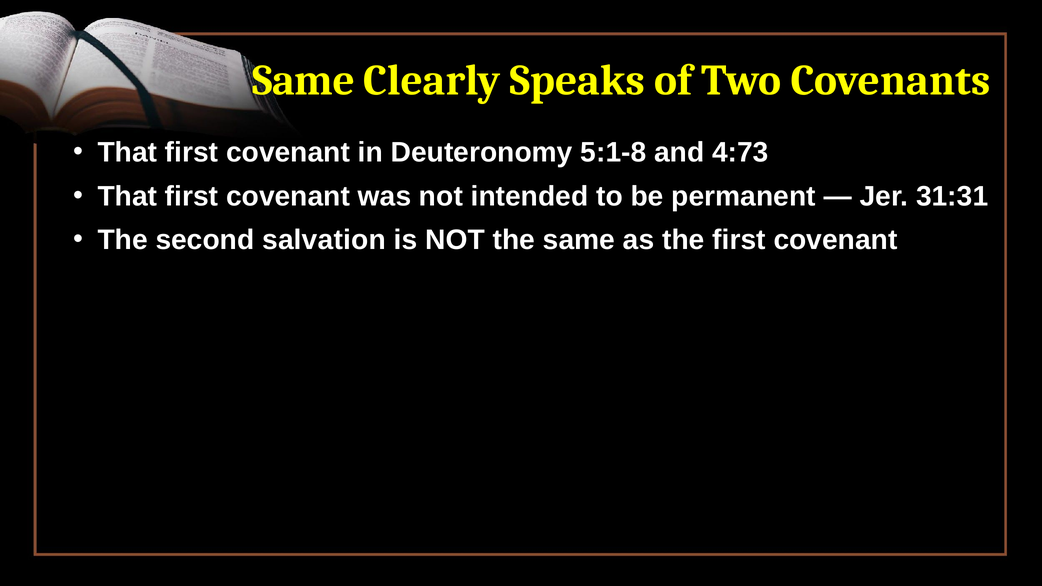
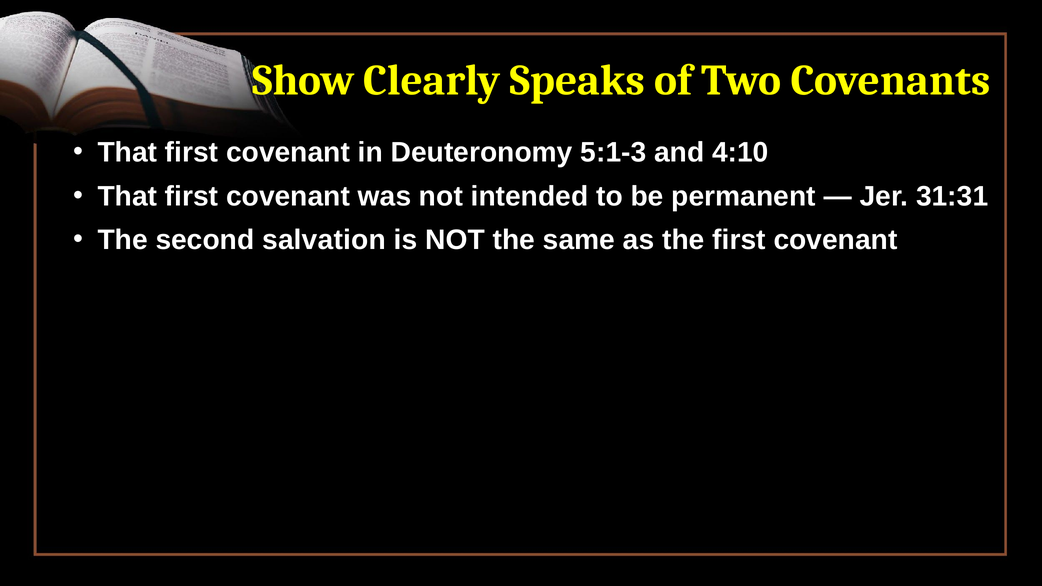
Same at (304, 81): Same -> Show
5:1-8: 5:1-8 -> 5:1-3
4:73: 4:73 -> 4:10
